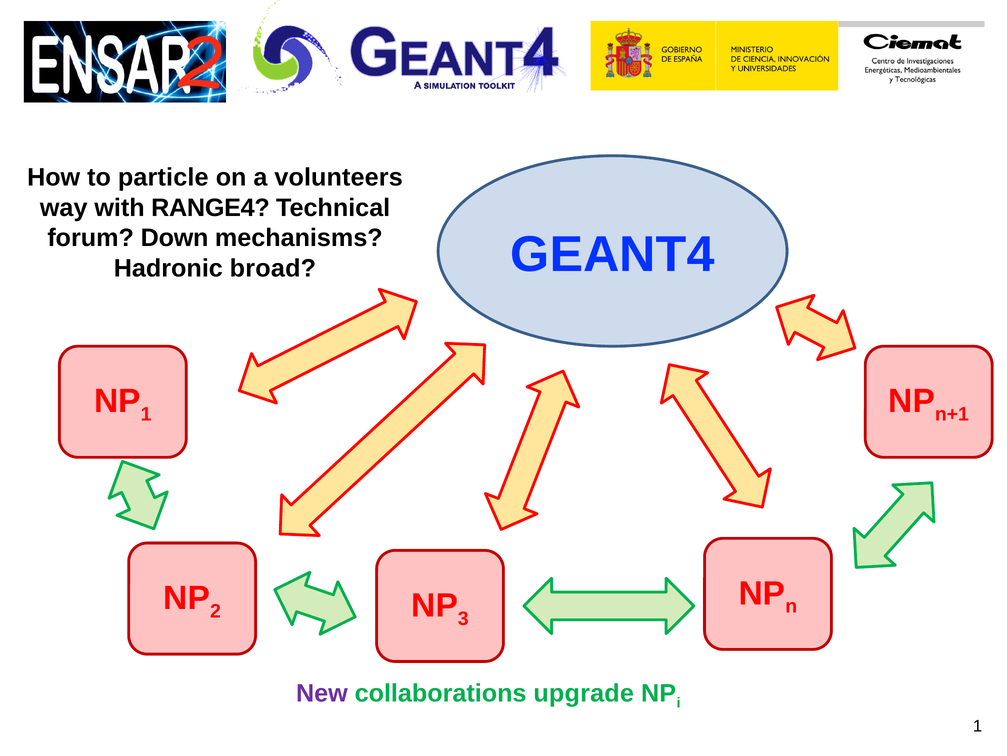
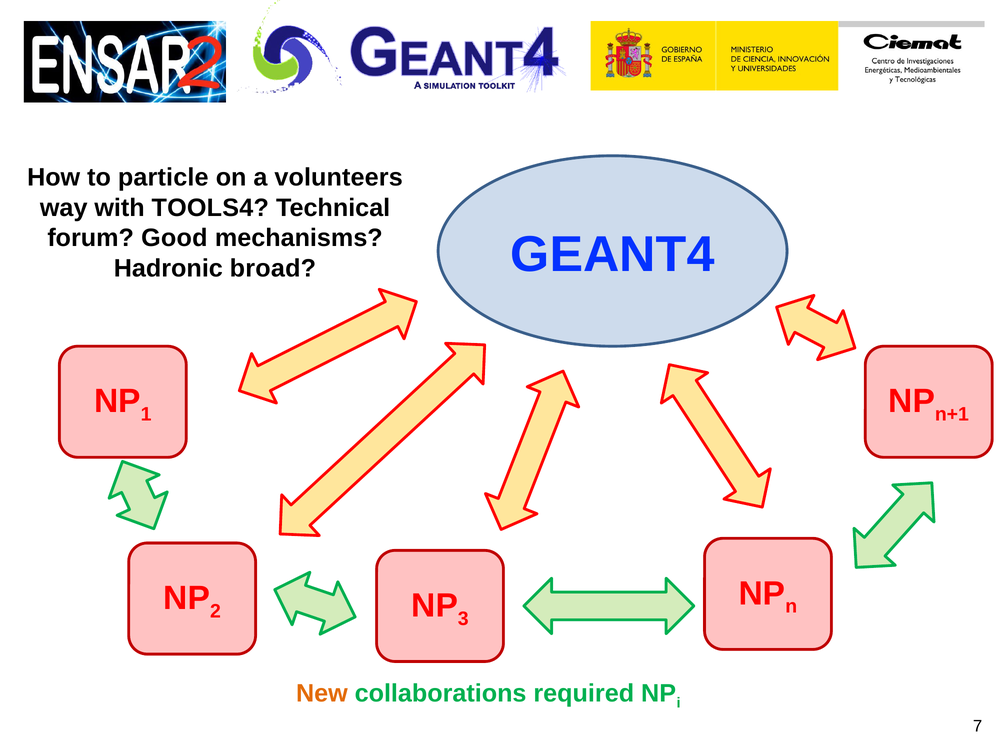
RANGE4: RANGE4 -> TOOLS4
Down: Down -> Good
New colour: purple -> orange
upgrade: upgrade -> required
1 at (978, 726): 1 -> 7
